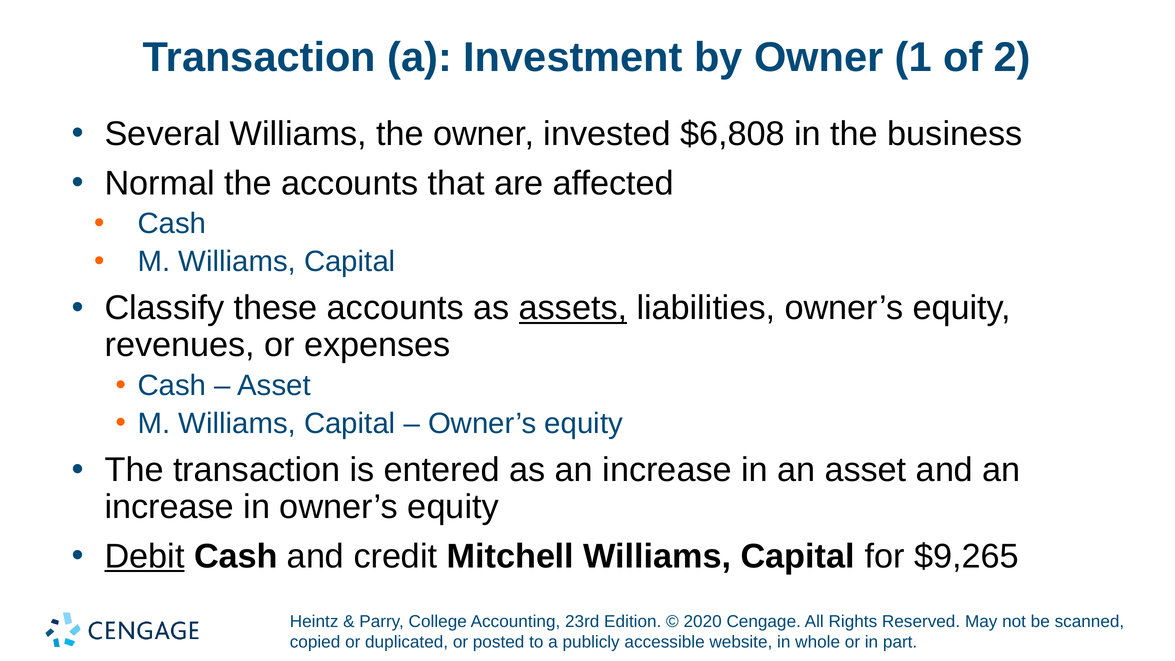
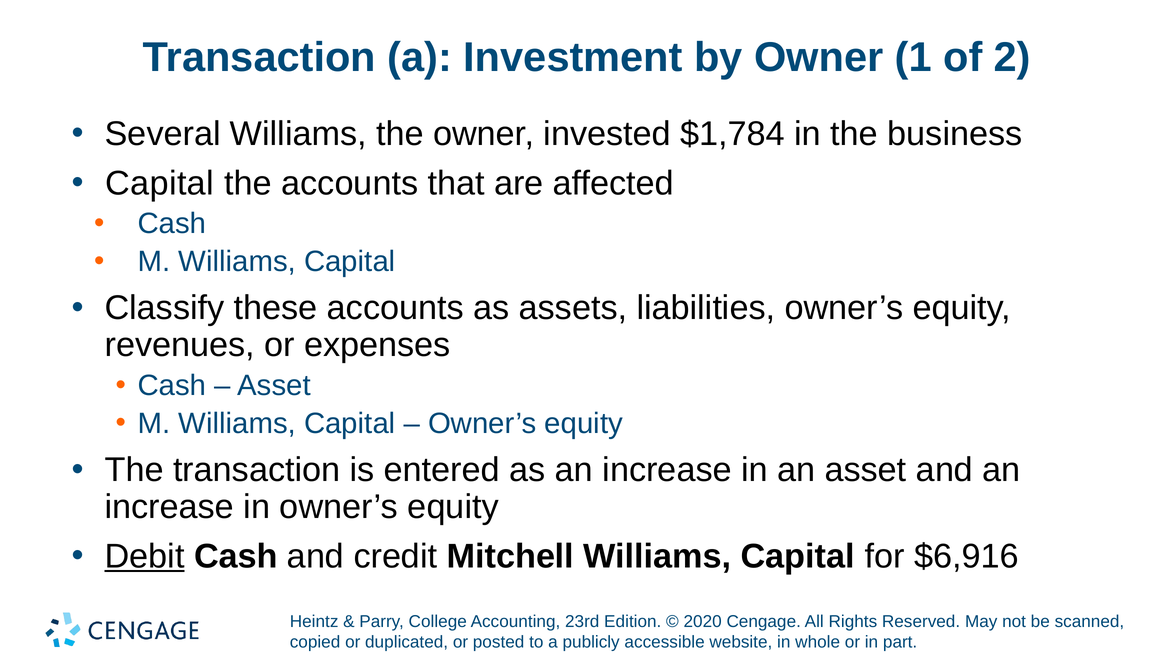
$6,808: $6,808 -> $1,784
Normal at (160, 183): Normal -> Capital
assets underline: present -> none
$9,265: $9,265 -> $6,916
